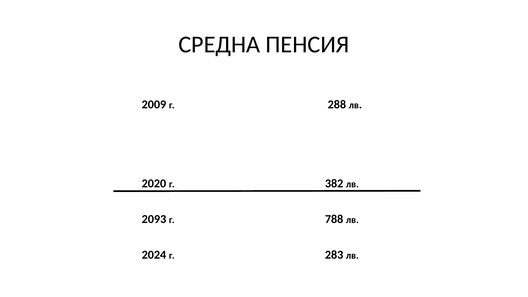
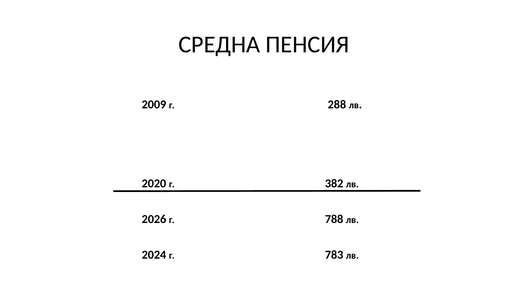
2093: 2093 -> 2026
283: 283 -> 783
